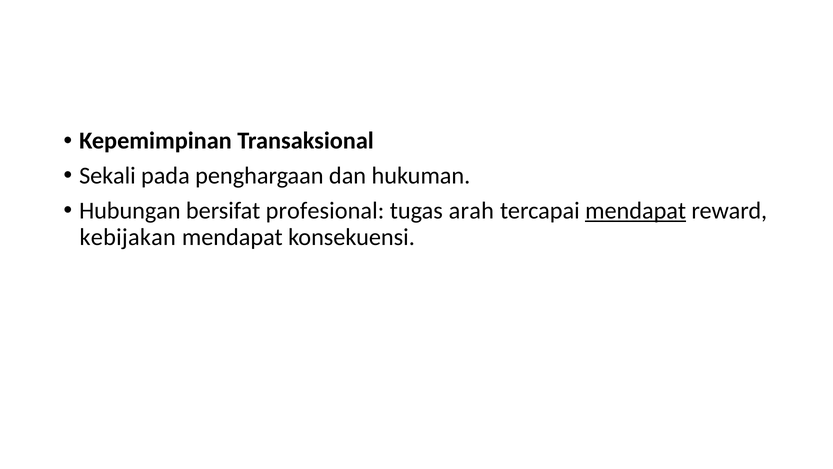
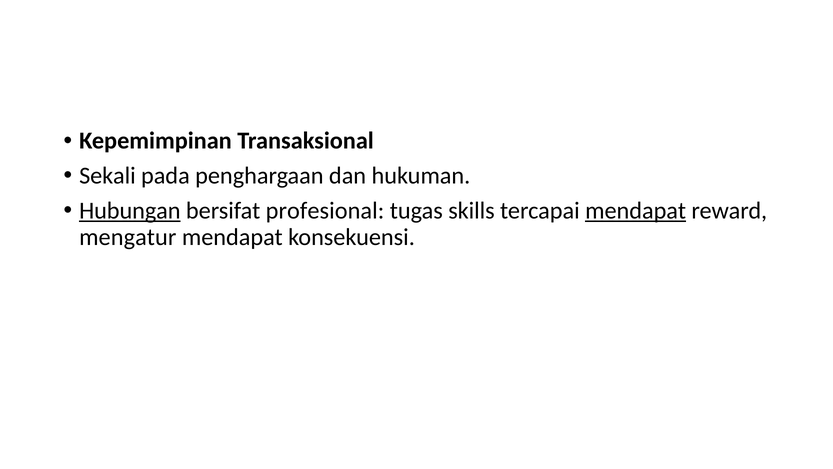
Hubungan underline: none -> present
arah: arah -> skills
kebijakan: kebijakan -> mengatur
